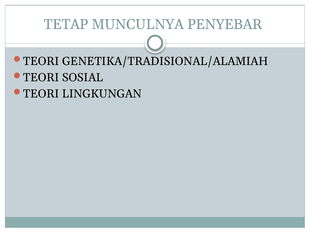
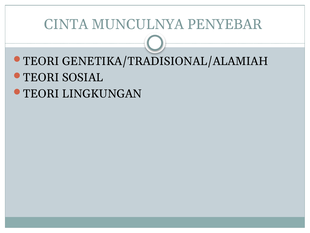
TETAP: TETAP -> CINTA
